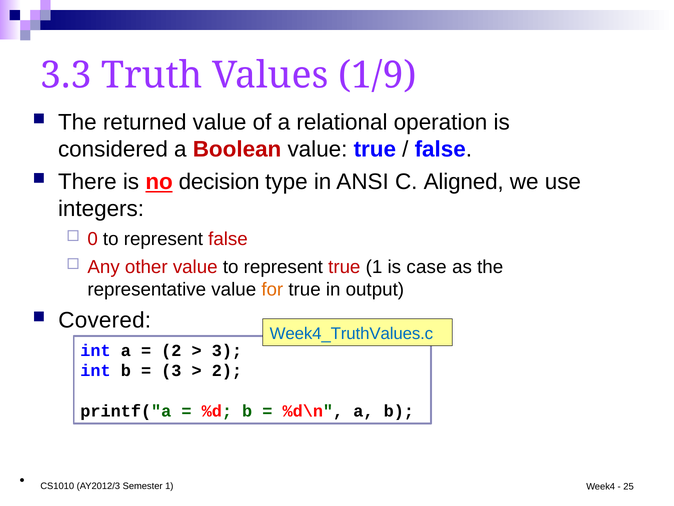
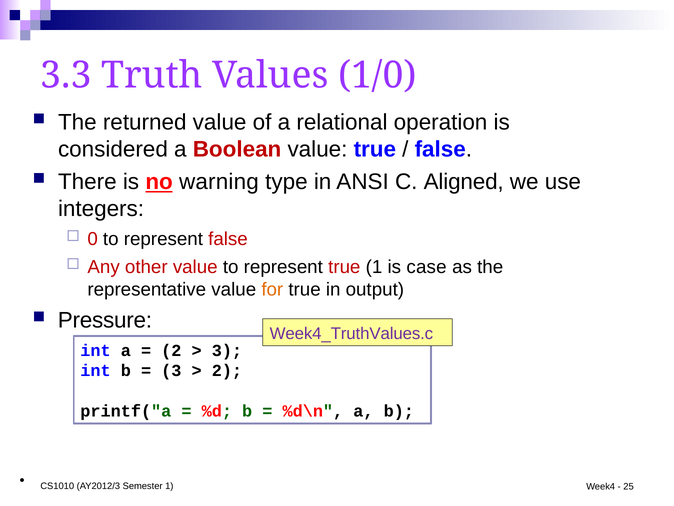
1/9: 1/9 -> 1/0
decision: decision -> warning
Covered: Covered -> Pressure
Week4_TruthValues.c colour: blue -> purple
